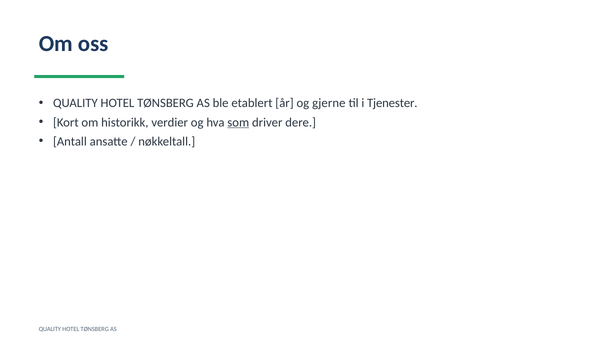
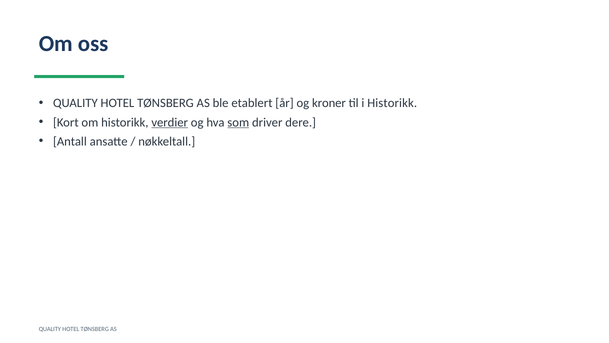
gjerne: gjerne -> kroner
i Tjenester: Tjenester -> Historikk
verdier underline: none -> present
